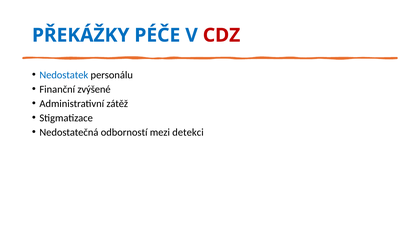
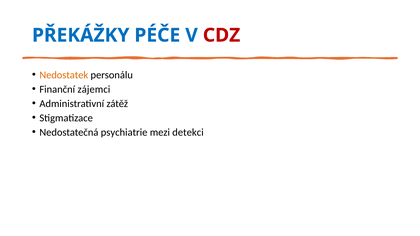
Nedostatek colour: blue -> orange
zvýšené: zvýšené -> zájemci
odborností: odborností -> psychiatrie
